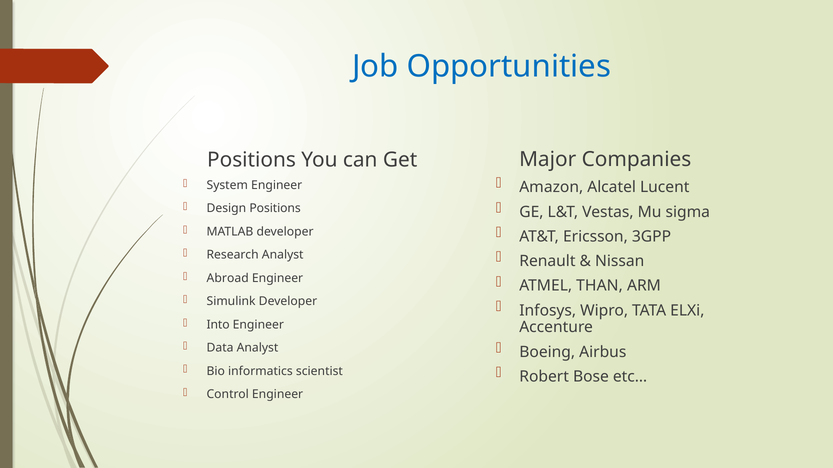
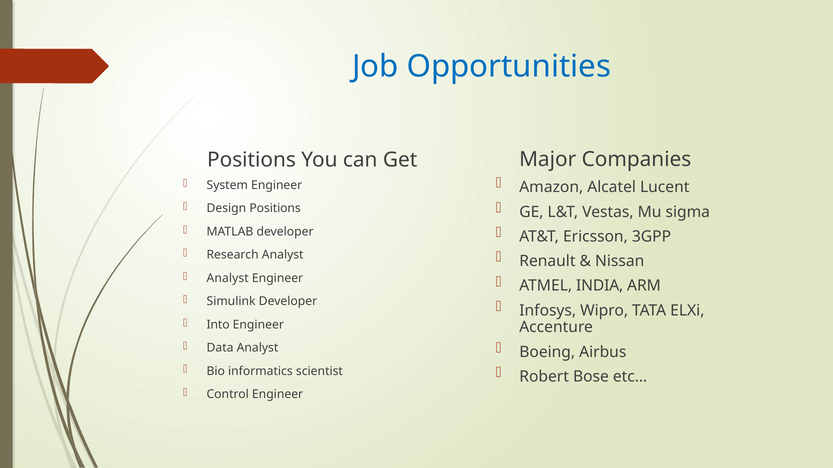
Abroad at (228, 278): Abroad -> Analyst
THAN: THAN -> INDIA
